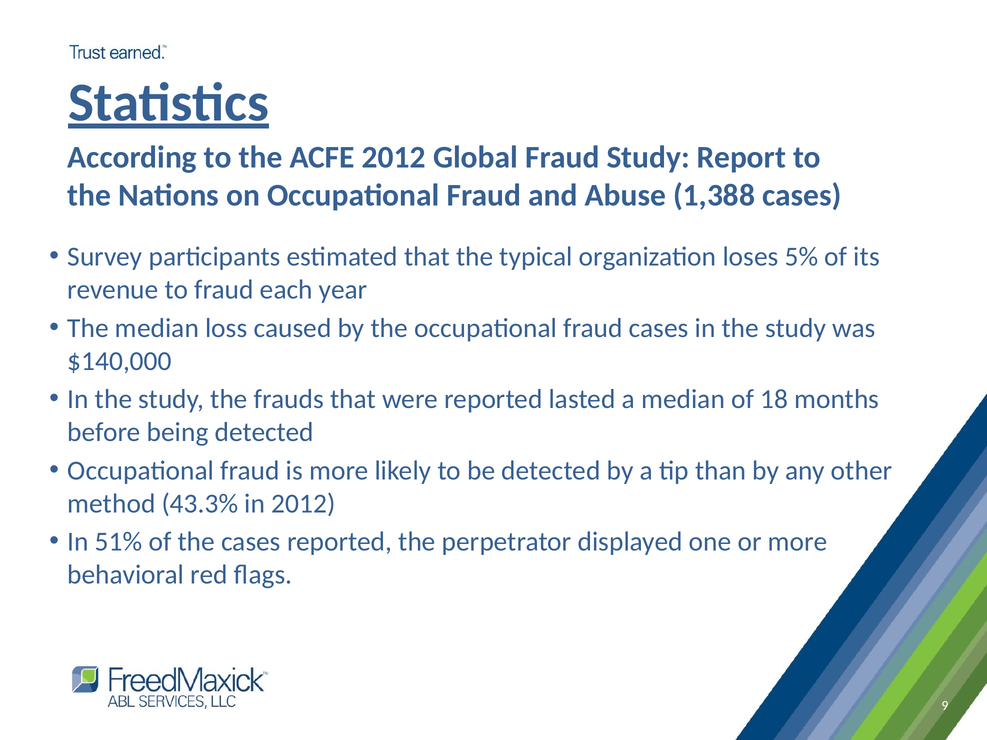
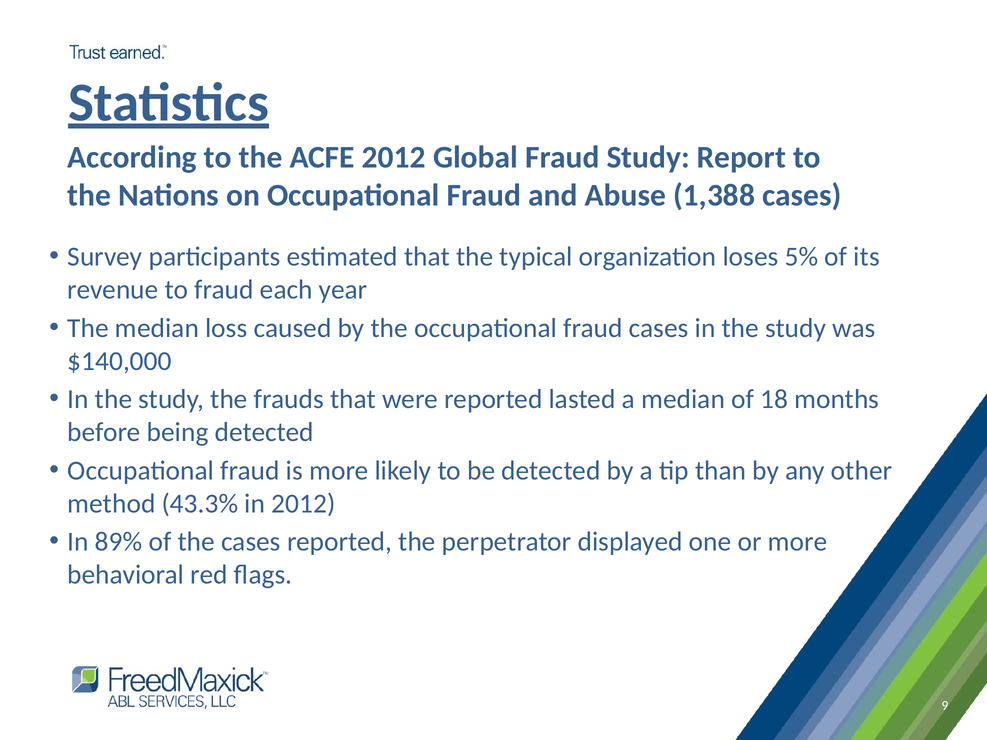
51%: 51% -> 89%
